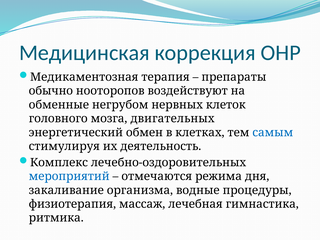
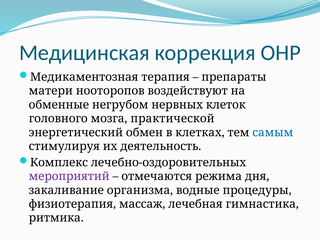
обычно: обычно -> матери
двигательных: двигательных -> практической
мероприятий colour: blue -> purple
